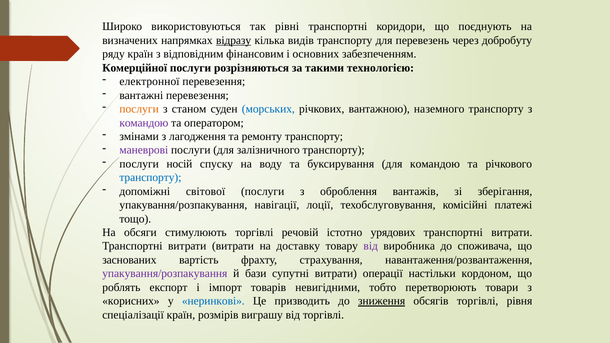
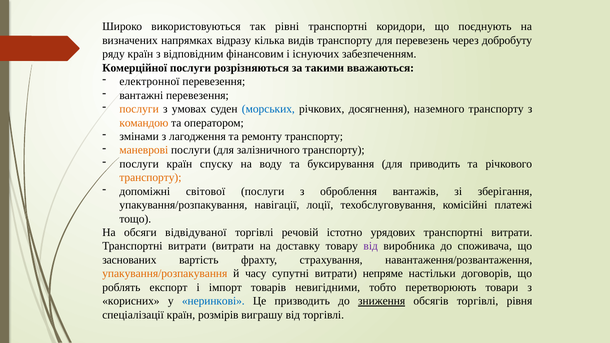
відразу underline: present -> none
основних: основних -> існуючих
технологією: технологією -> вважаються
станом: станом -> умовах
вантажною: вантажною -> досягнення
командою at (144, 123) colour: purple -> orange
маневрові colour: purple -> orange
послуги носій: носій -> країн
для командою: командою -> приводить
транспорту at (150, 178) colour: blue -> orange
стимулюють: стимулюють -> відвідуваної
упакування/розпакування at (165, 274) colour: purple -> orange
бази: бази -> часу
операції: операції -> непряме
кордоном: кордоном -> договорів
